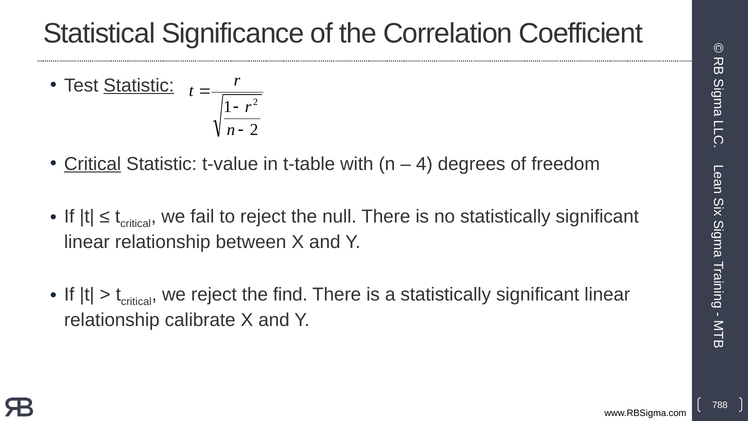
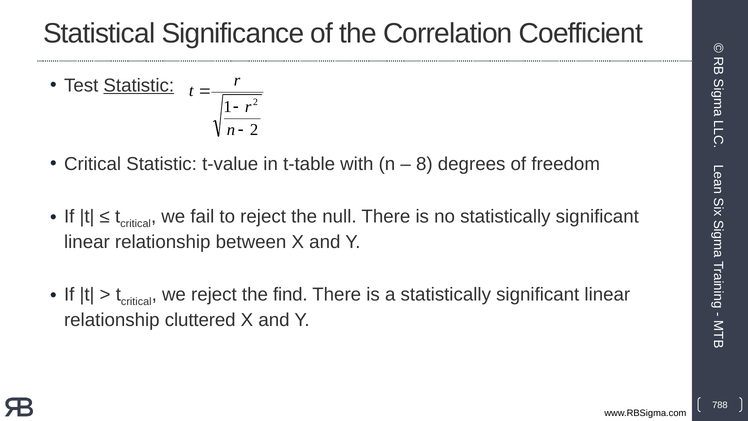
Critical at (93, 164) underline: present -> none
4: 4 -> 8
calibrate: calibrate -> cluttered
